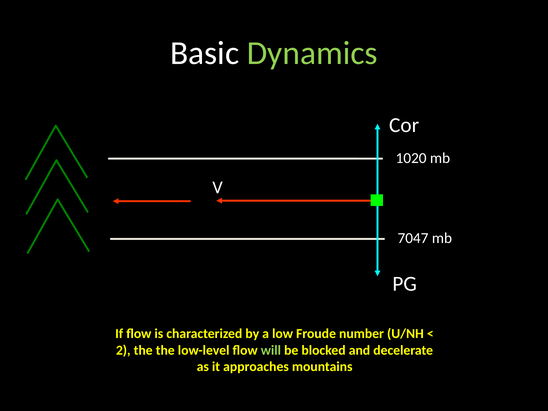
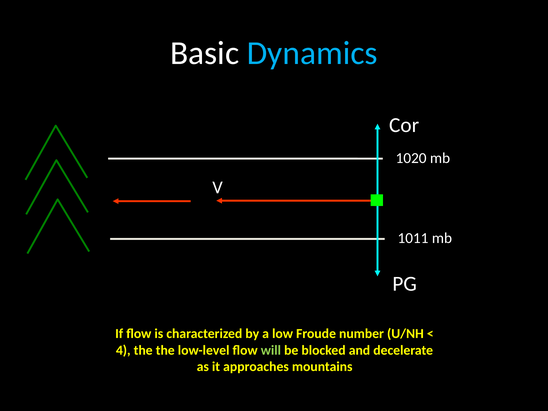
Dynamics colour: light green -> light blue
7047: 7047 -> 1011
2: 2 -> 4
